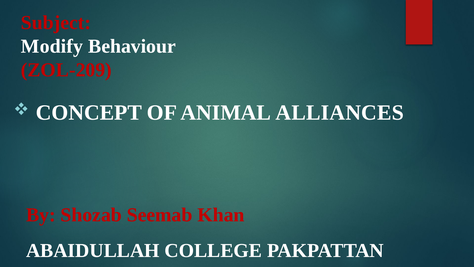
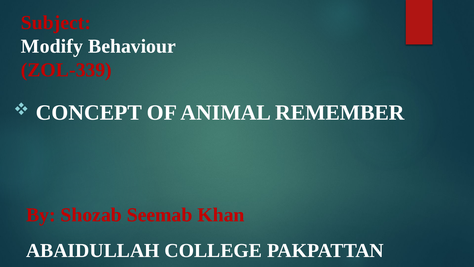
ZOL-209: ZOL-209 -> ZOL-339
ALLIANCES: ALLIANCES -> REMEMBER
